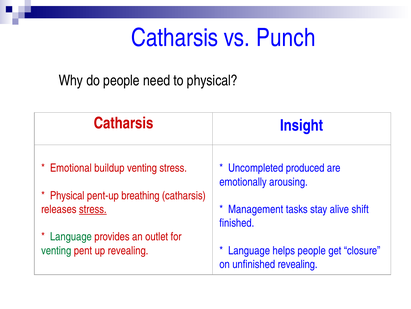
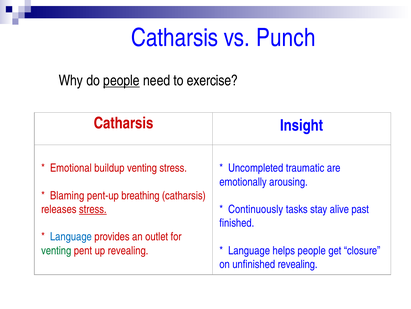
people at (122, 80) underline: none -> present
to physical: physical -> exercise
produced: produced -> traumatic
Physical at (67, 195): Physical -> Blaming
Management: Management -> Continuously
shift: shift -> past
Language at (71, 236) colour: green -> blue
